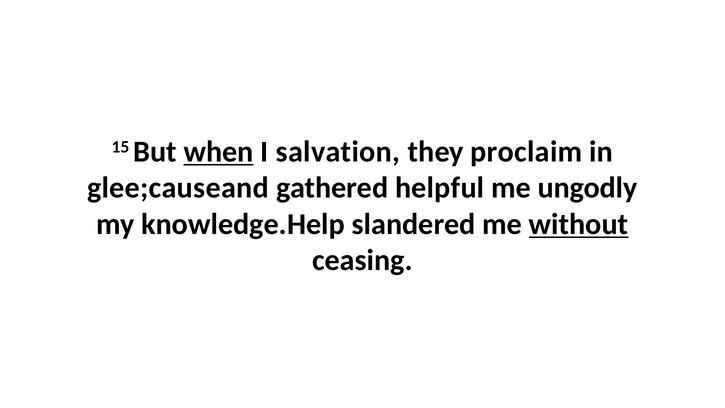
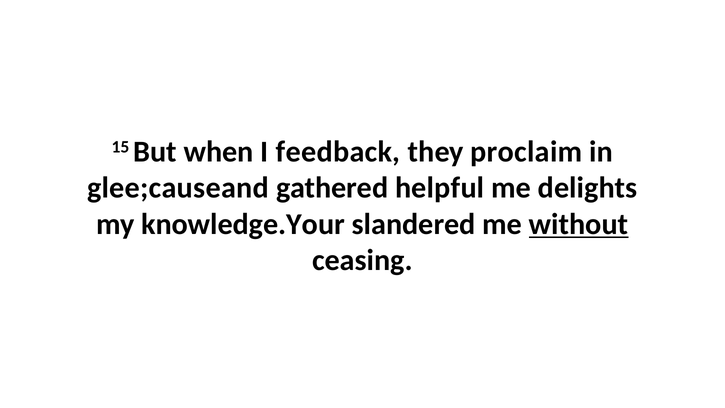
when underline: present -> none
salvation: salvation -> feedback
ungodly: ungodly -> delights
knowledge.Help: knowledge.Help -> knowledge.Your
